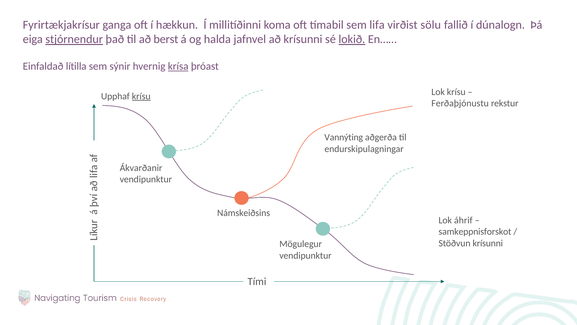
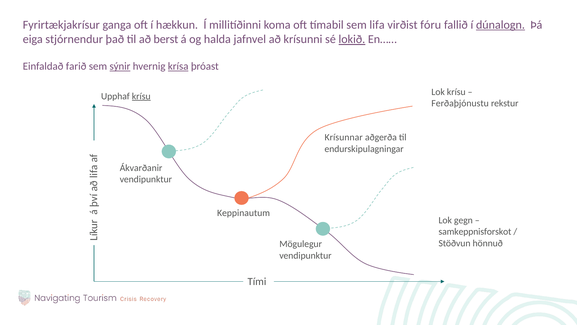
sölu: sölu -> fóru
dúnalogn underline: none -> present
stjórnendur underline: present -> none
lítilla: lítilla -> farið
sýnir underline: none -> present
Vannýting: Vannýting -> Krísunnar
Námskeiðsins: Námskeiðsins -> Keppinautum
áhrif: áhrif -> gegn
Stöðvun krísunni: krísunni -> hönnuð
